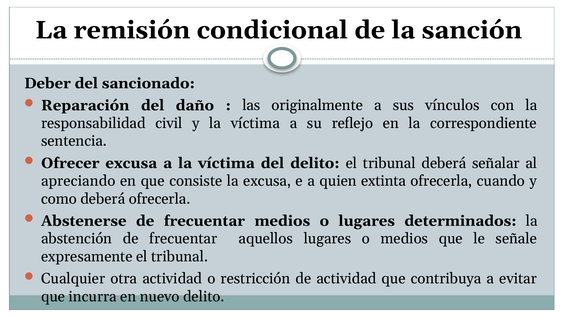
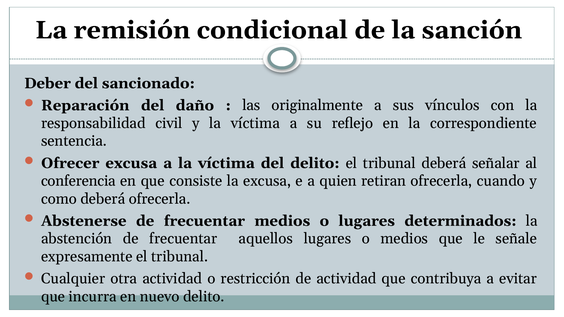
apreciando: apreciando -> conferencia
extinta: extinta -> retiran
